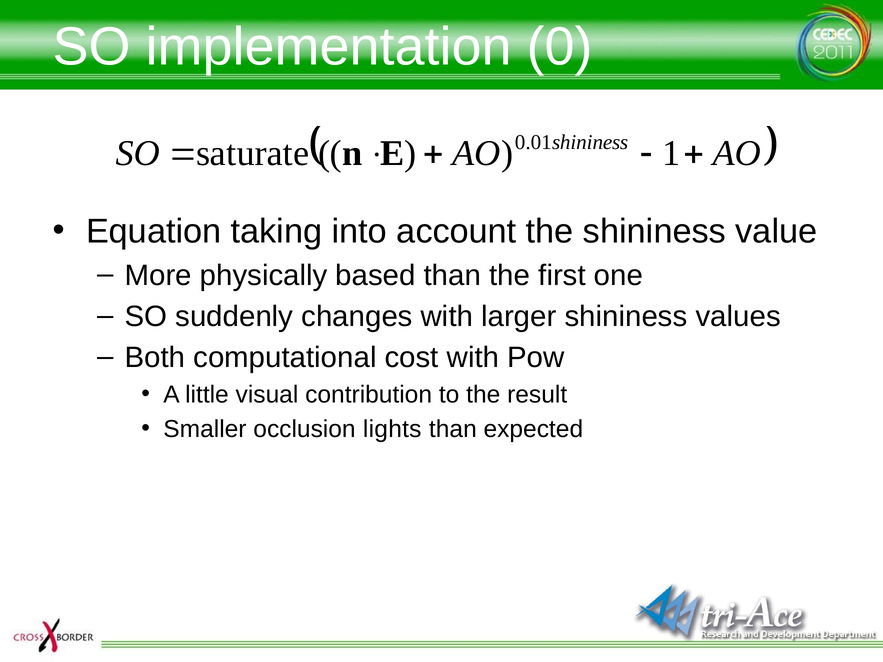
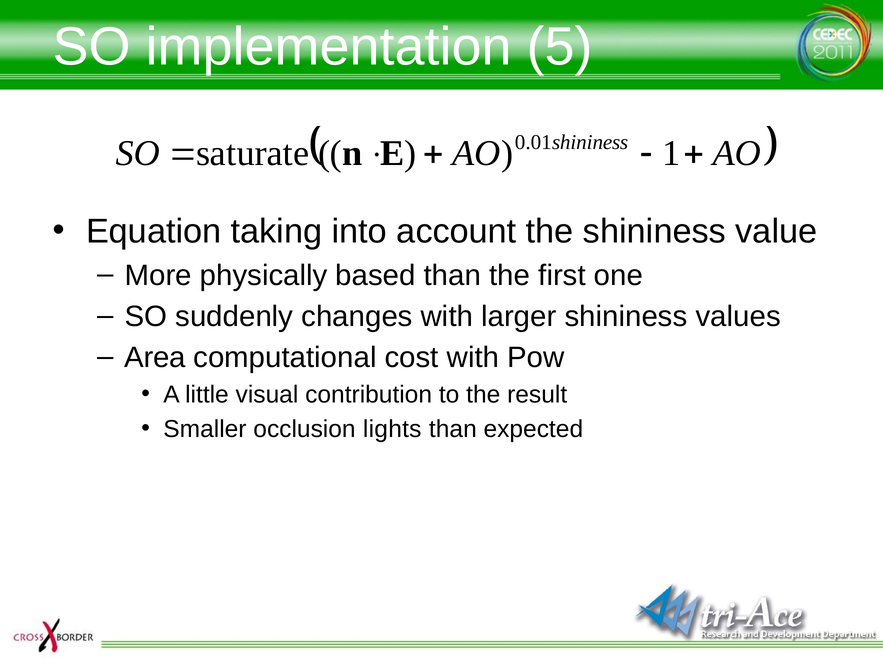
implementation 0: 0 -> 5
Both: Both -> Area
